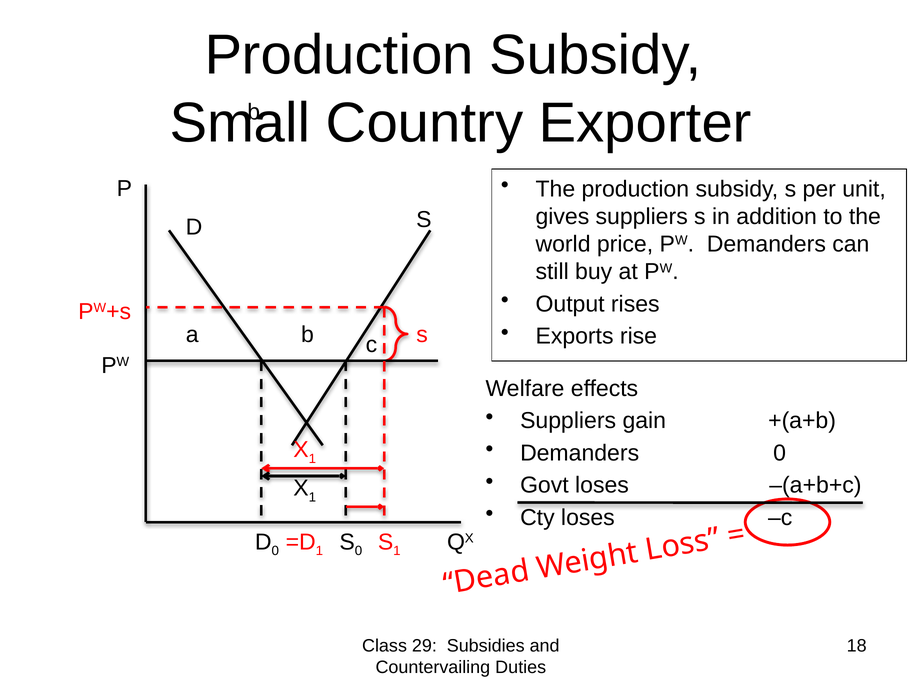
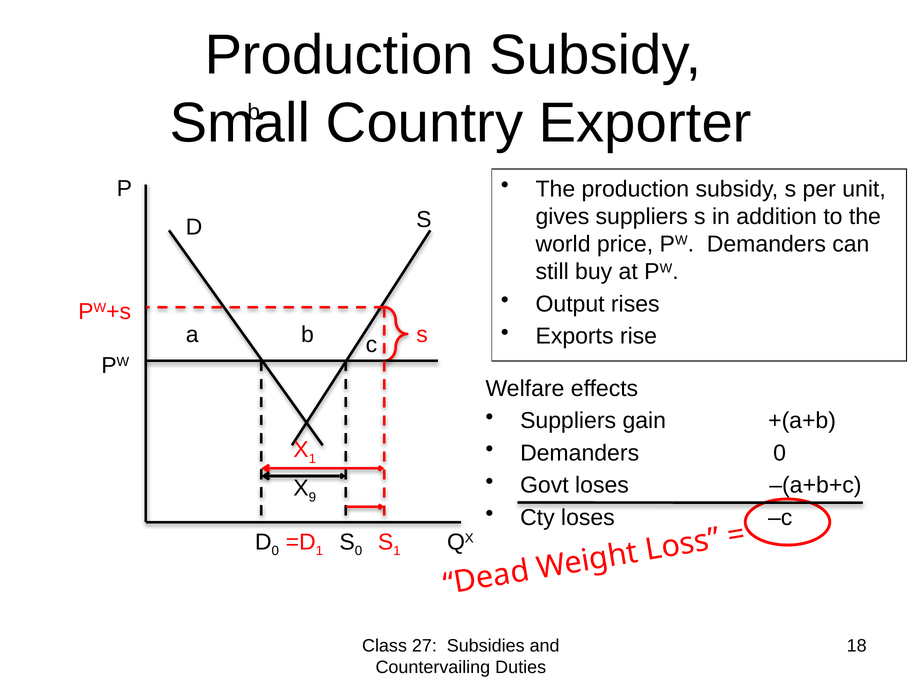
1 at (312, 498): 1 -> 9
29: 29 -> 27
